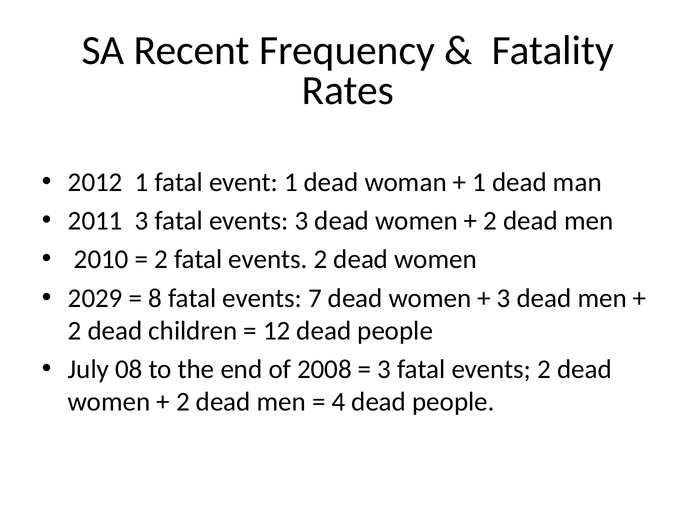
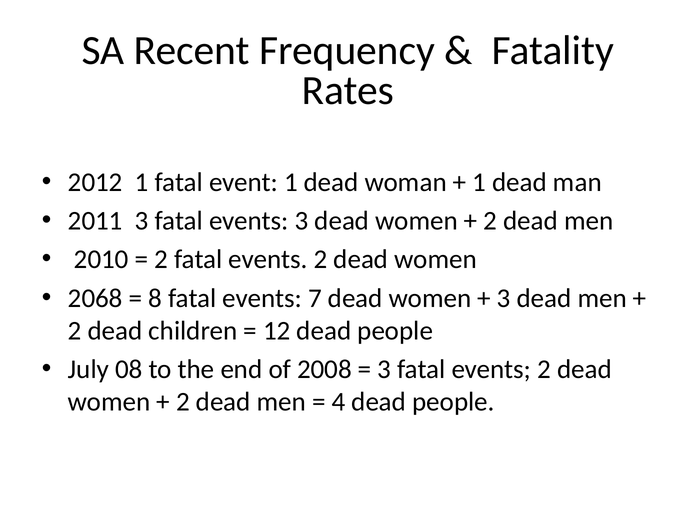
2029: 2029 -> 2068
